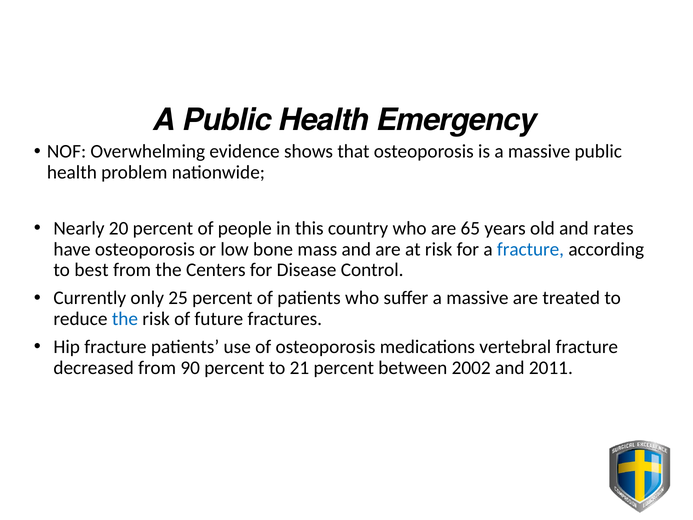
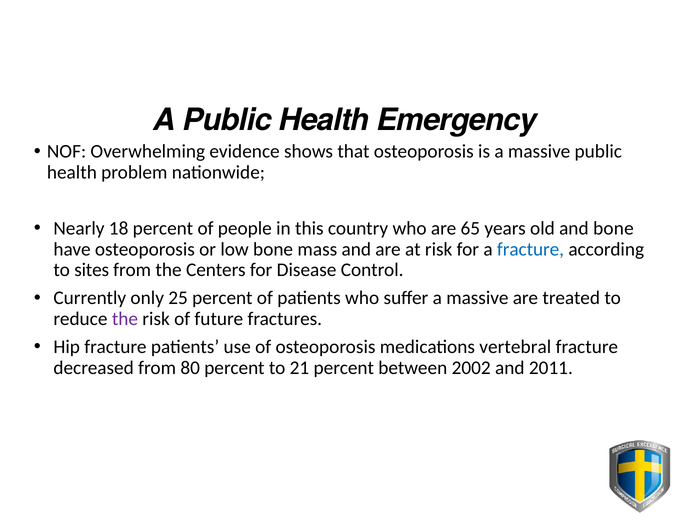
20: 20 -> 18
and rates: rates -> bone
best: best -> sites
the at (125, 319) colour: blue -> purple
90: 90 -> 80
